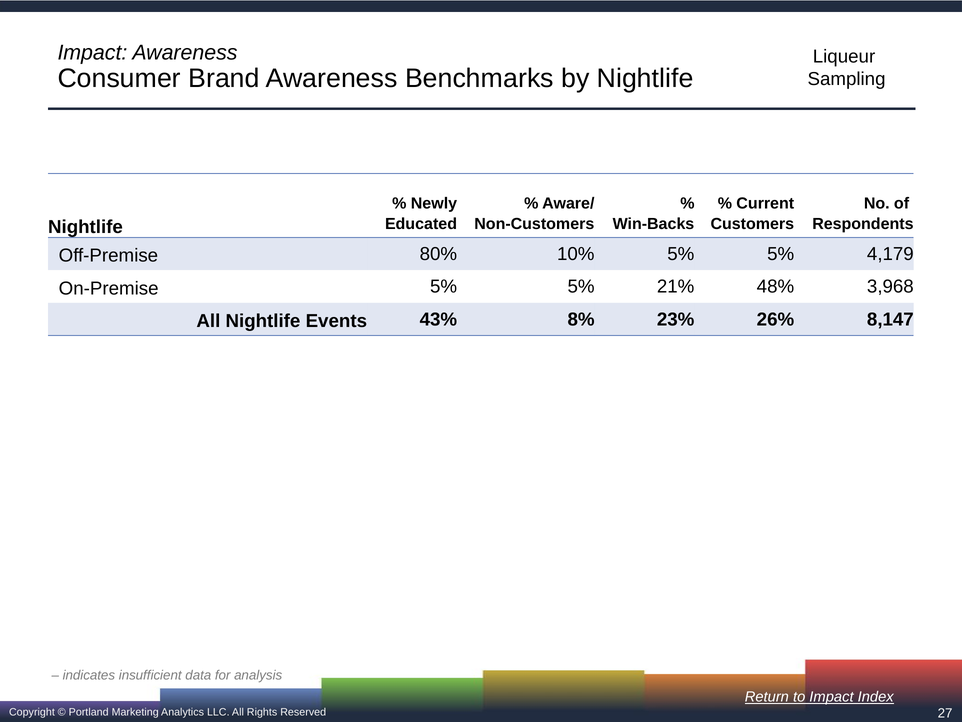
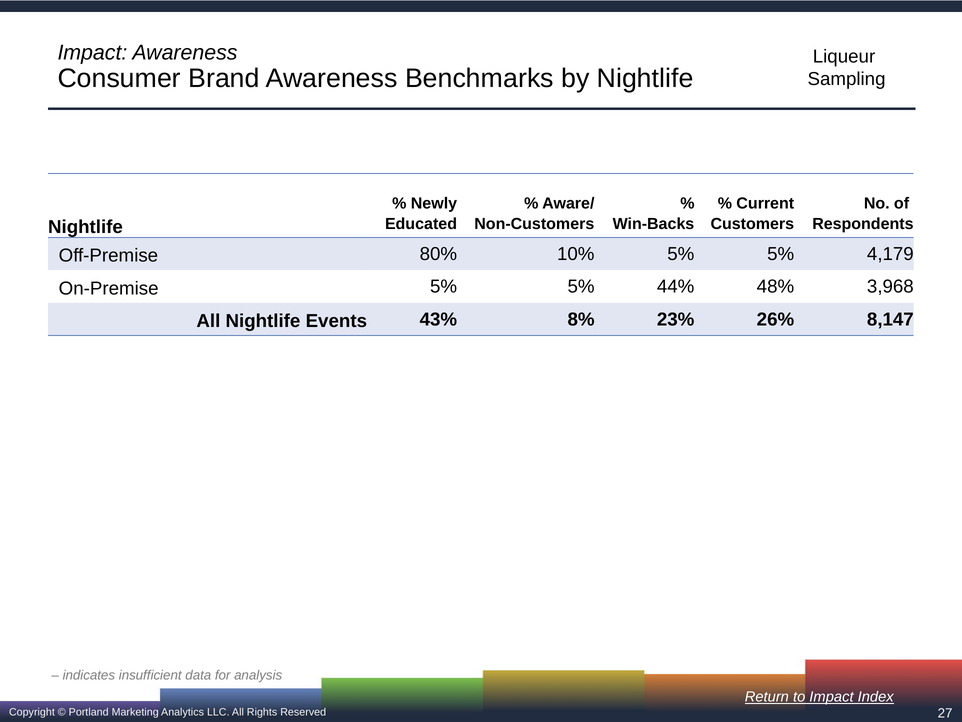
21%: 21% -> 44%
